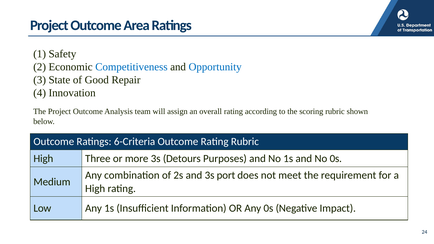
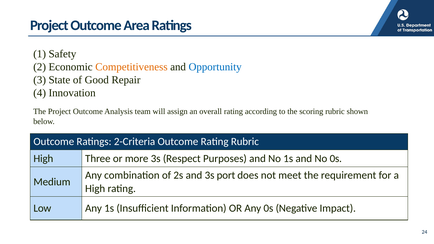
Competitiveness colour: blue -> orange
6-Criteria: 6-Criteria -> 2-Criteria
Detours: Detours -> Respect
